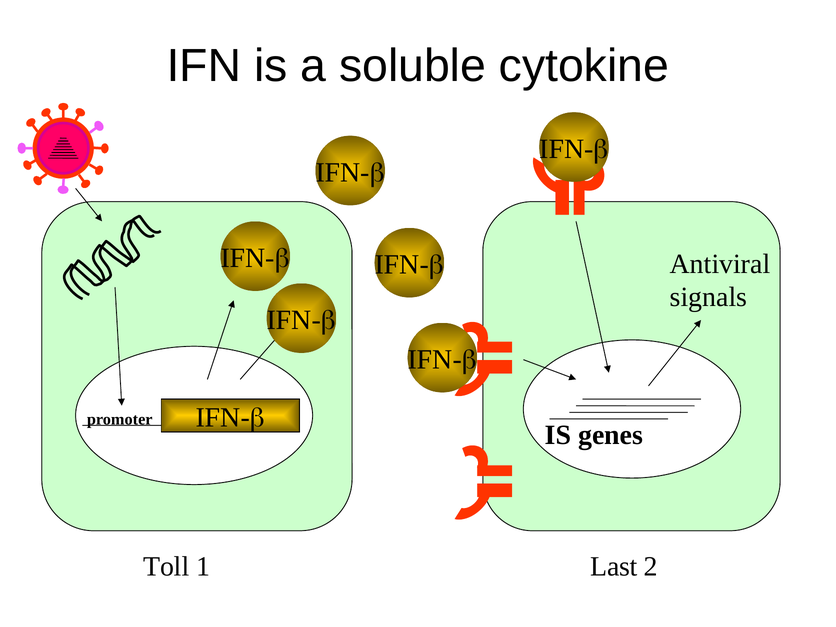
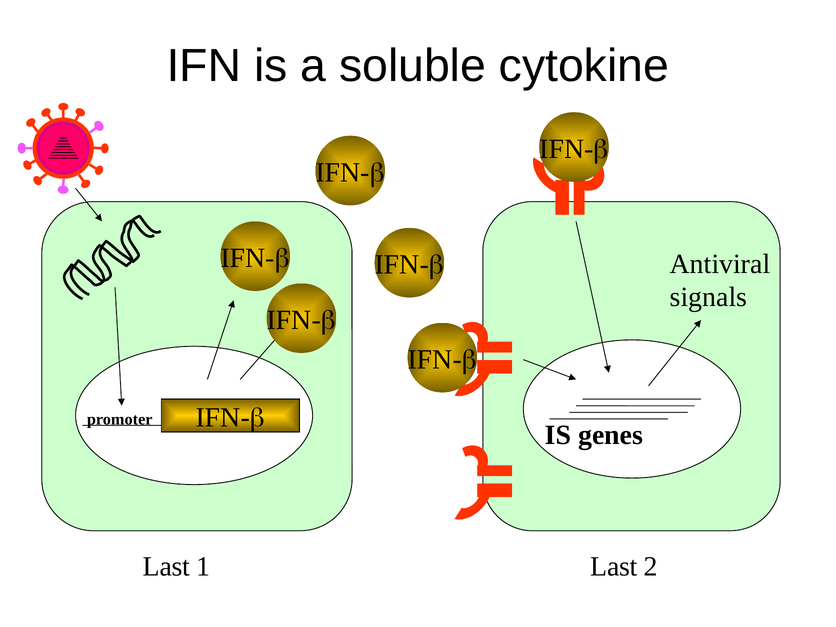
Toll at (166, 567): Toll -> Last
